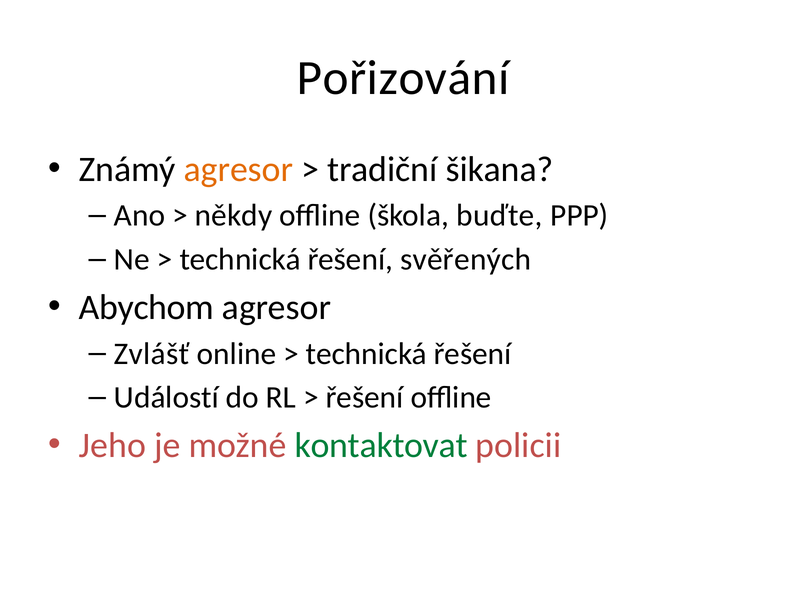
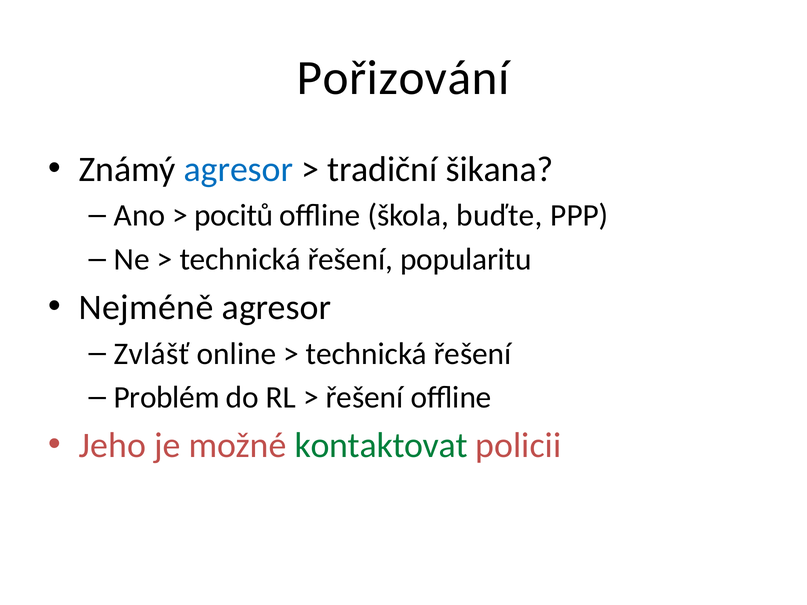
agresor at (238, 169) colour: orange -> blue
někdy: někdy -> pocitů
svěřených: svěřených -> popularitu
Abychom: Abychom -> Nejméně
Událostí: Událostí -> Problém
